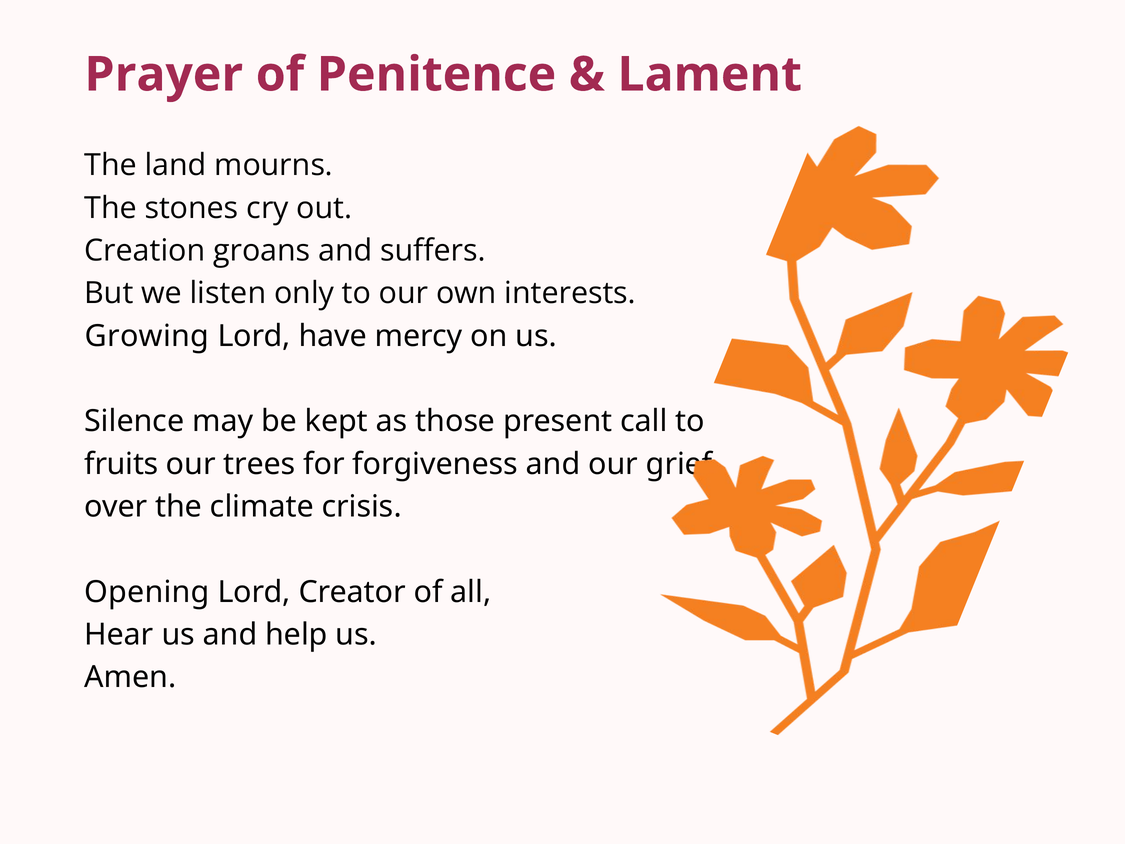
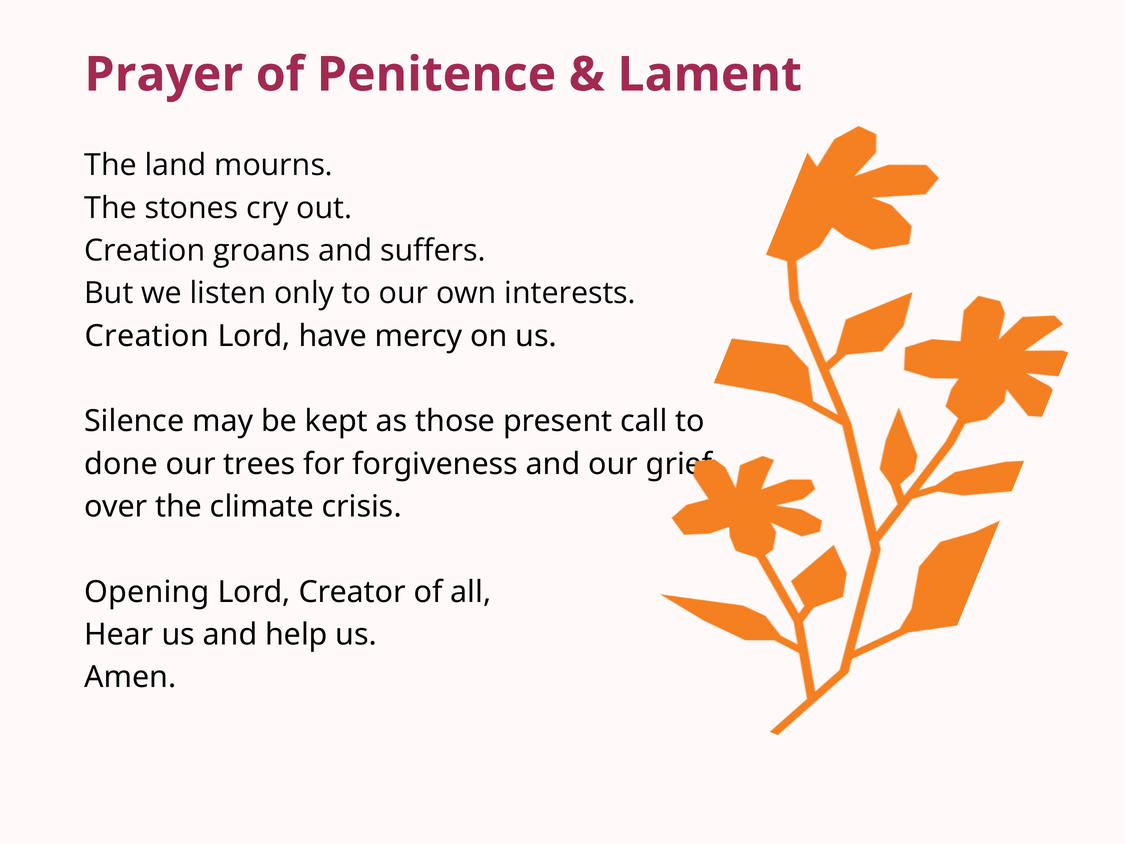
Growing at (147, 336): Growing -> Creation
fruits: fruits -> done
